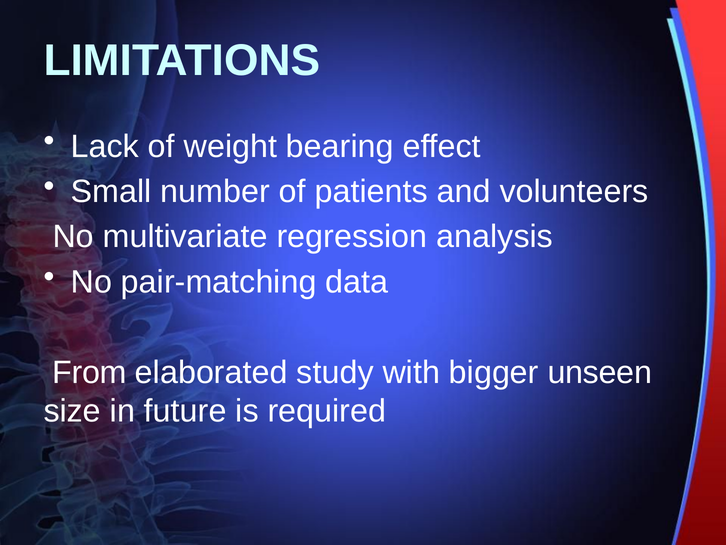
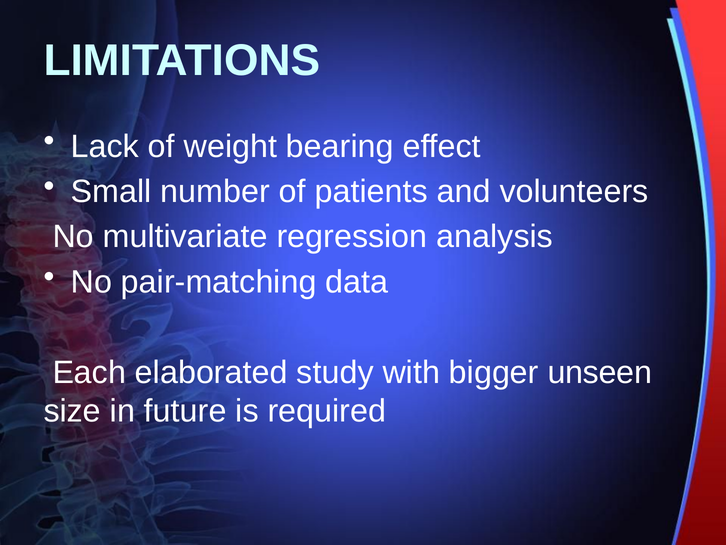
From: From -> Each
